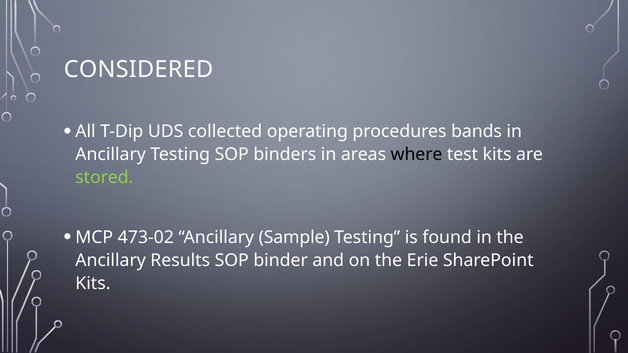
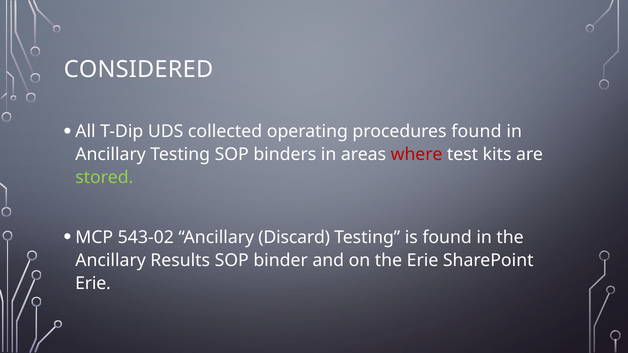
procedures bands: bands -> found
where colour: black -> red
473-02: 473-02 -> 543-02
Sample: Sample -> Discard
Kits at (93, 283): Kits -> Erie
